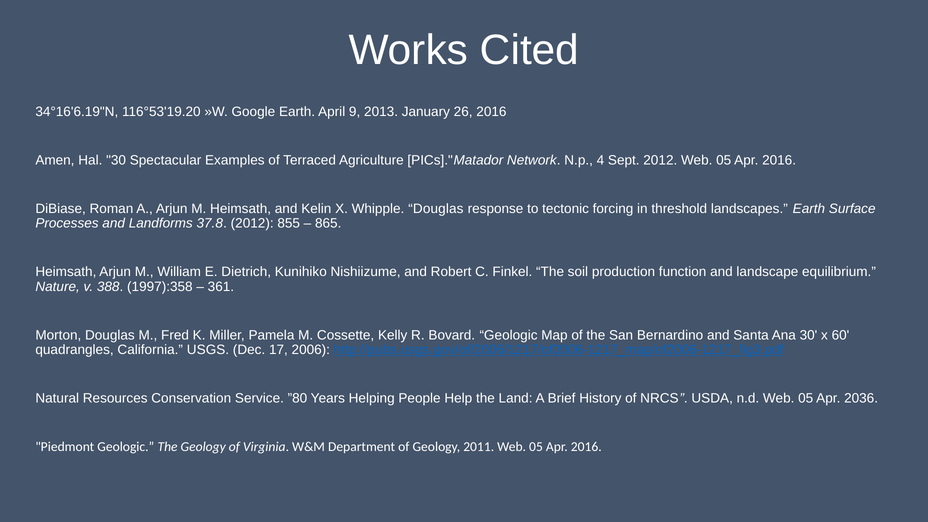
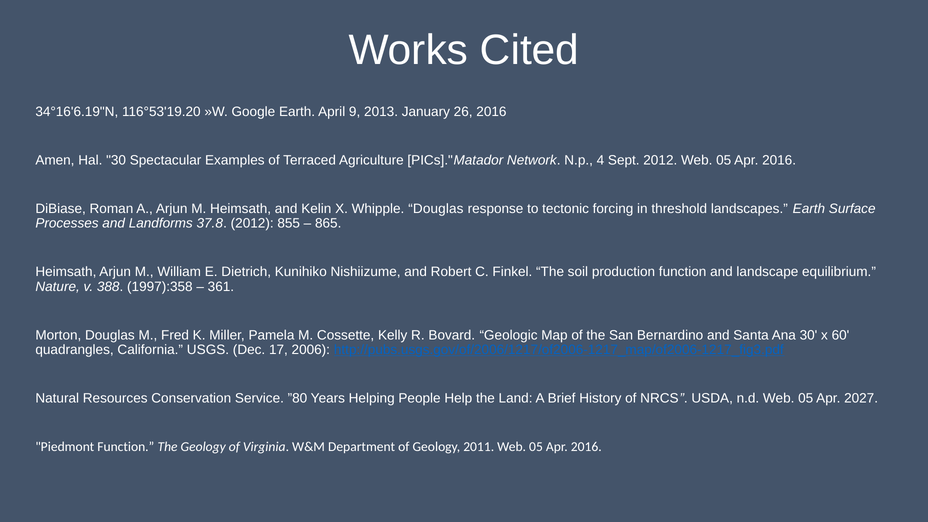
2036: 2036 -> 2027
Piedmont Geologic: Geologic -> Function
